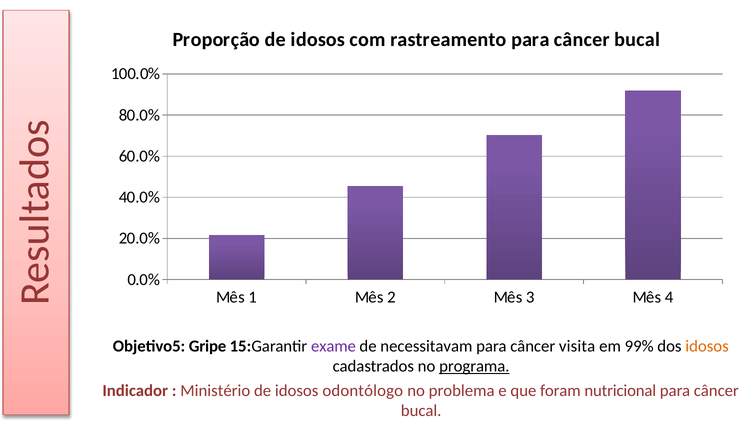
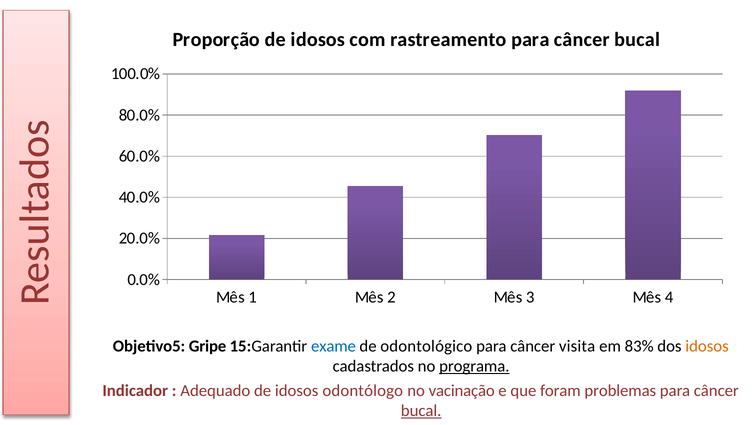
exame colour: purple -> blue
necessitavam: necessitavam -> odontológico
99%: 99% -> 83%
Ministério: Ministério -> Adequado
problema: problema -> vacinação
nutricional: nutricional -> problemas
bucal at (421, 411) underline: none -> present
